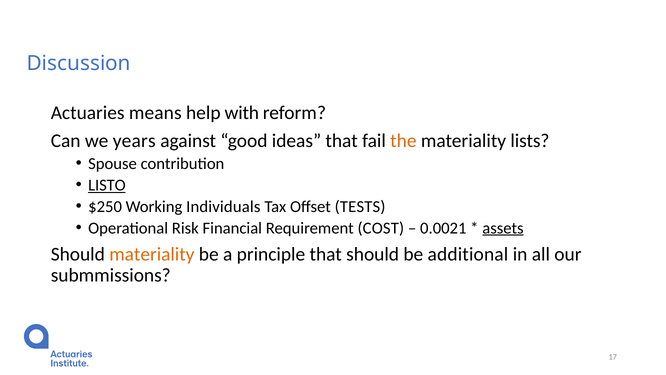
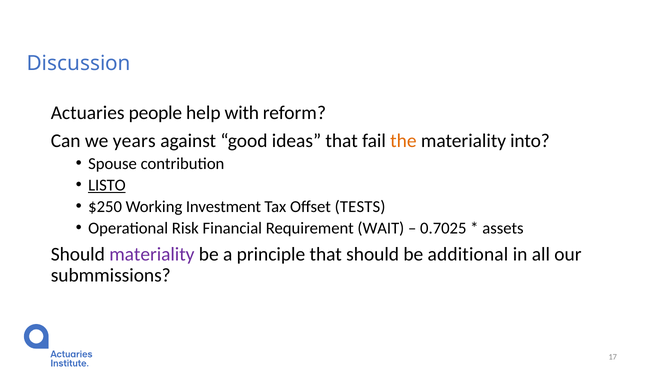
means: means -> people
lists: lists -> into
Individuals: Individuals -> Investment
COST: COST -> WAIT
0.0021: 0.0021 -> 0.7025
assets underline: present -> none
materiality at (152, 254) colour: orange -> purple
